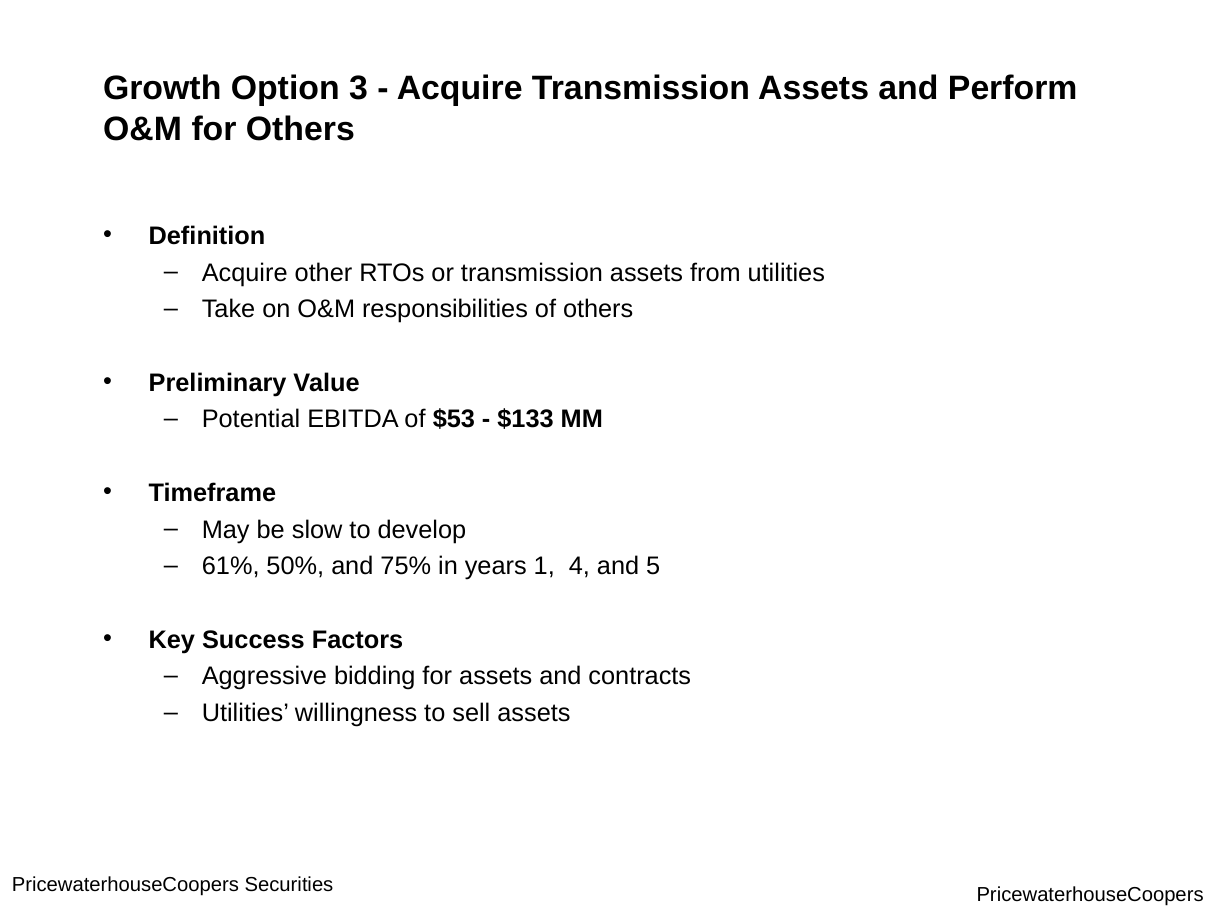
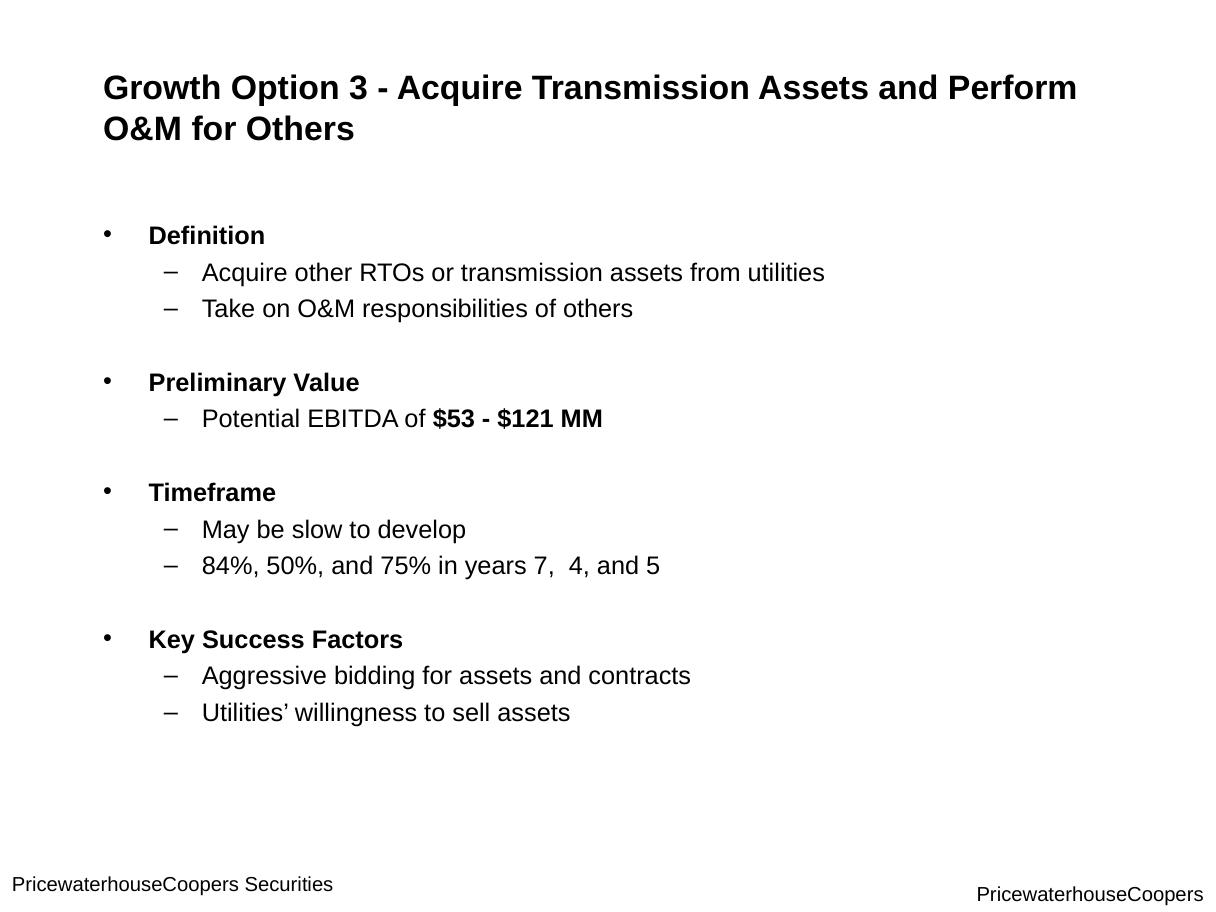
$133: $133 -> $121
61%: 61% -> 84%
1: 1 -> 7
